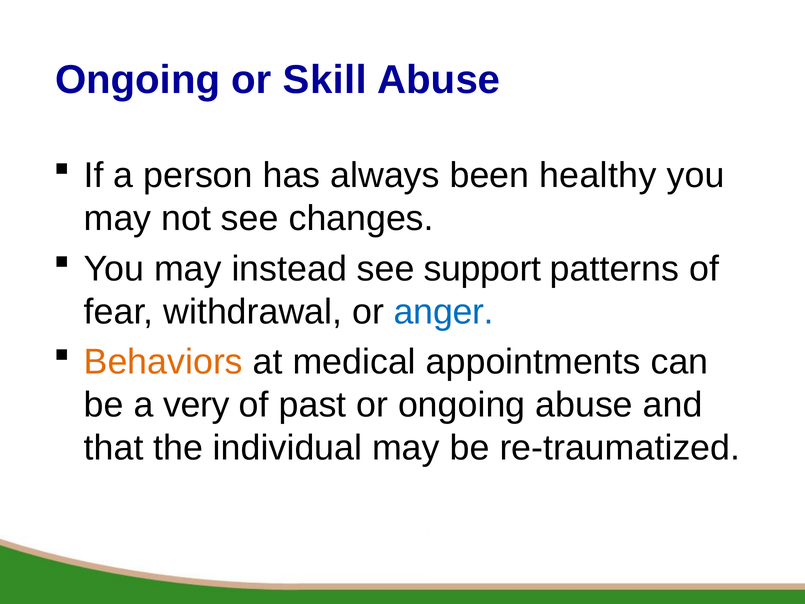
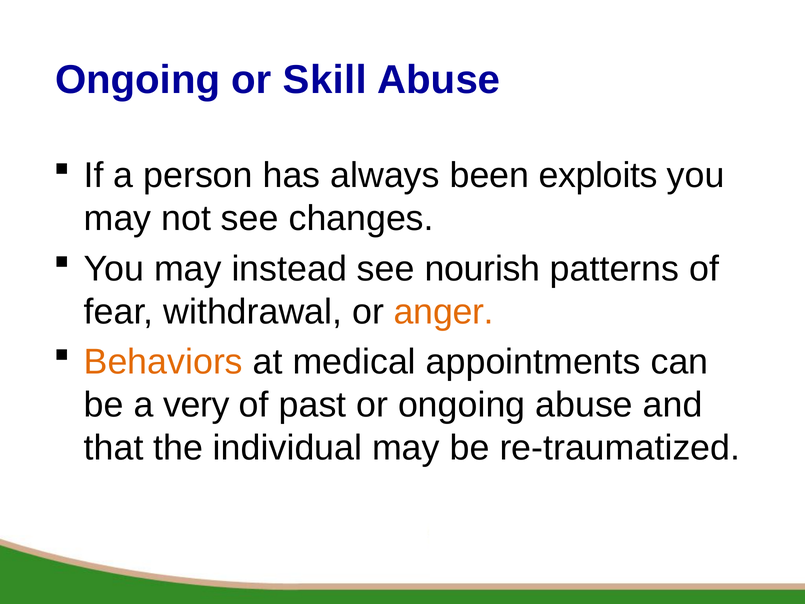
healthy: healthy -> exploits
support: support -> nourish
anger colour: blue -> orange
